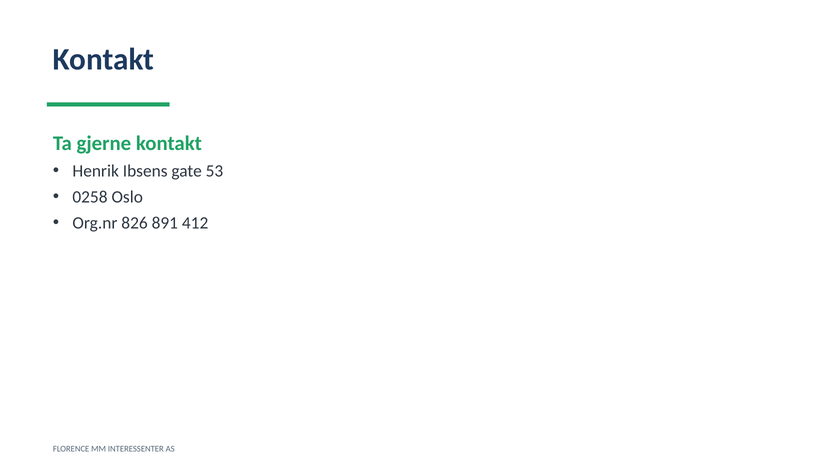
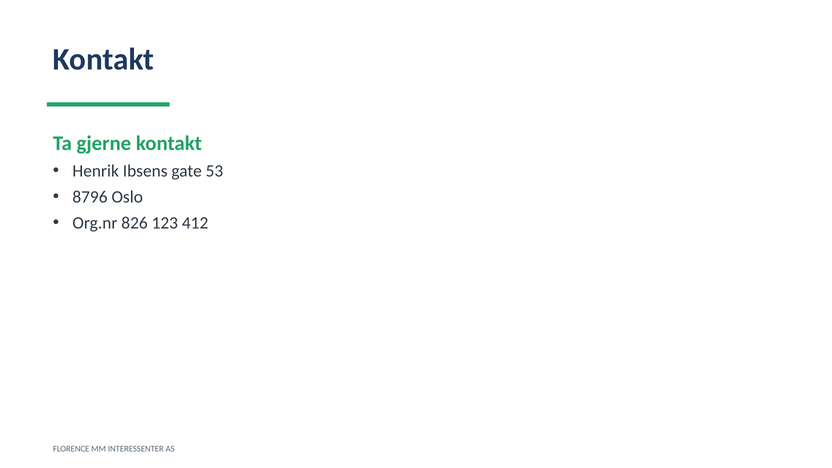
0258: 0258 -> 8796
891: 891 -> 123
